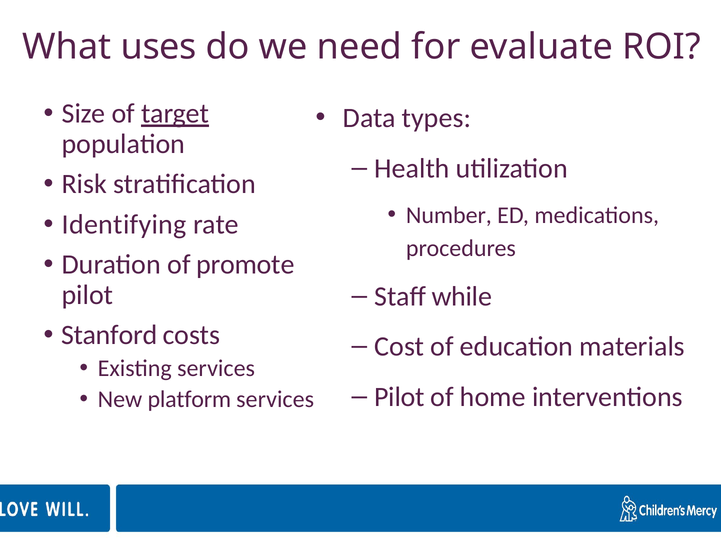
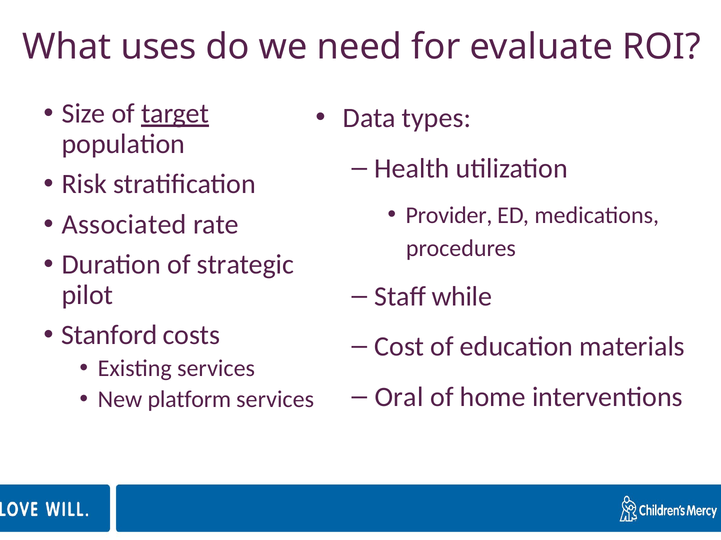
Number: Number -> Provider
Identifying: Identifying -> Associated
promote: promote -> strategic
Pilot at (399, 398): Pilot -> Oral
